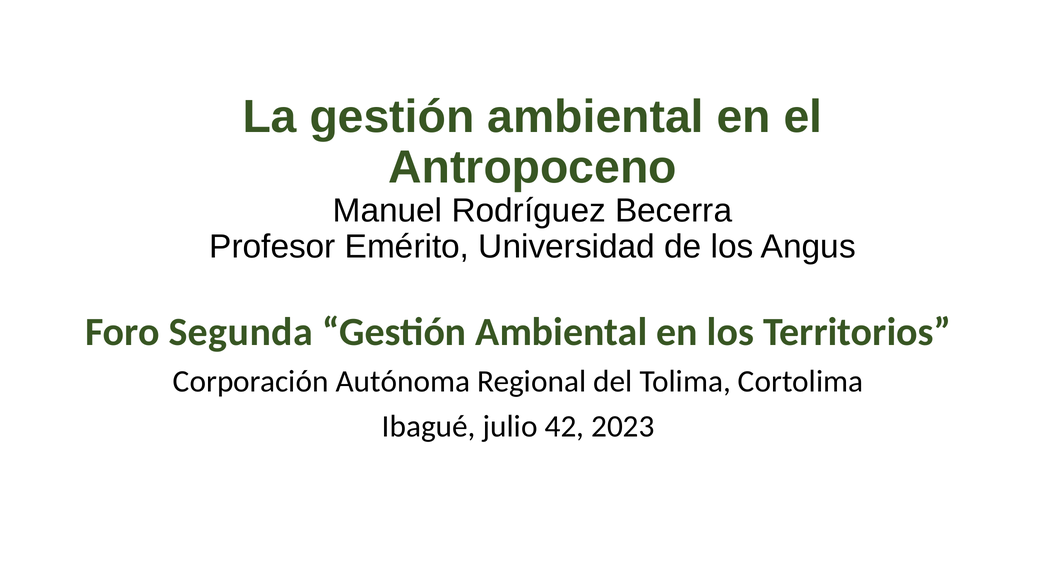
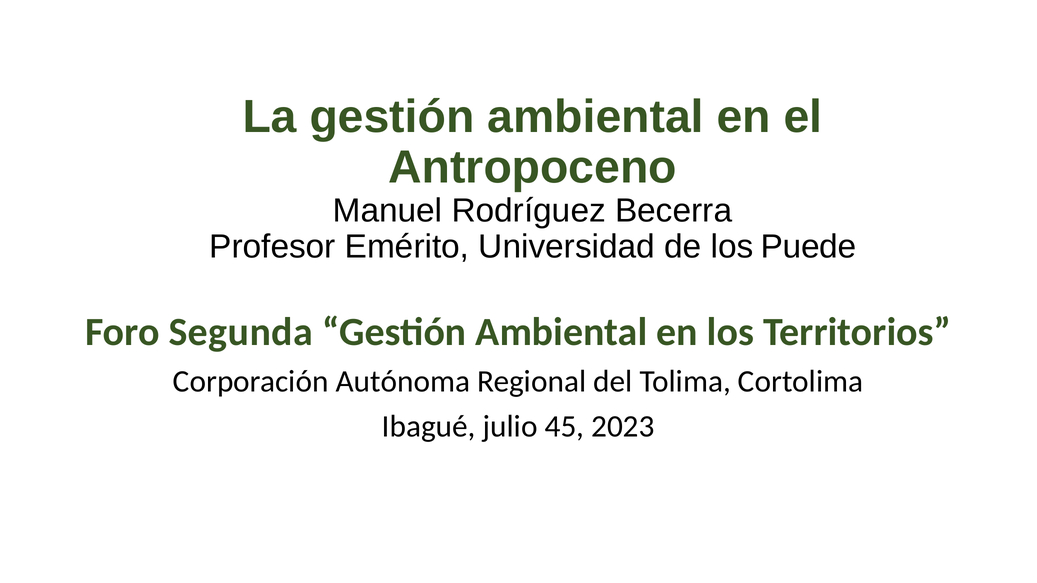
Angus: Angus -> Puede
42: 42 -> 45
